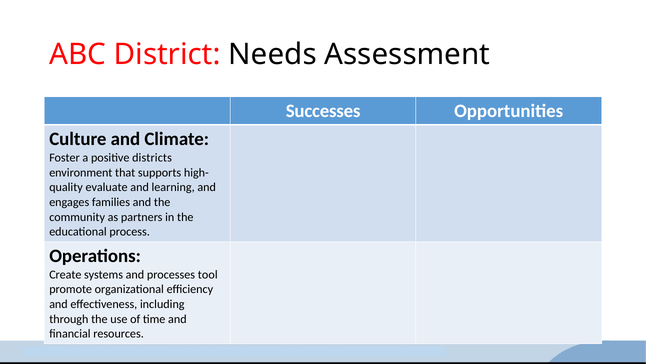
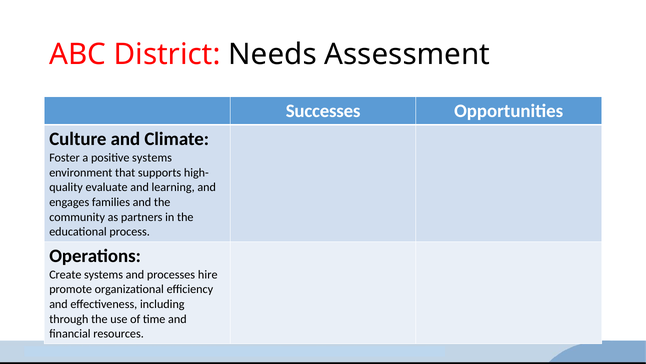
positive districts: districts -> systems
tool: tool -> hire
